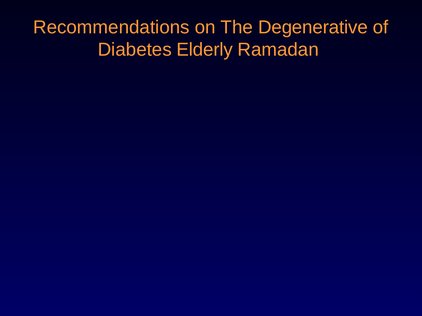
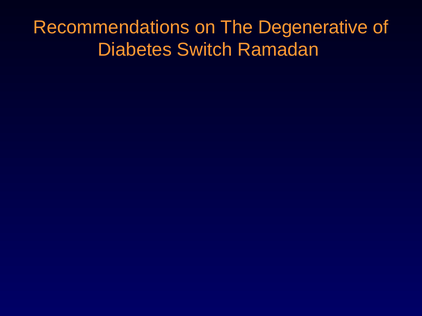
Elderly: Elderly -> Switch
